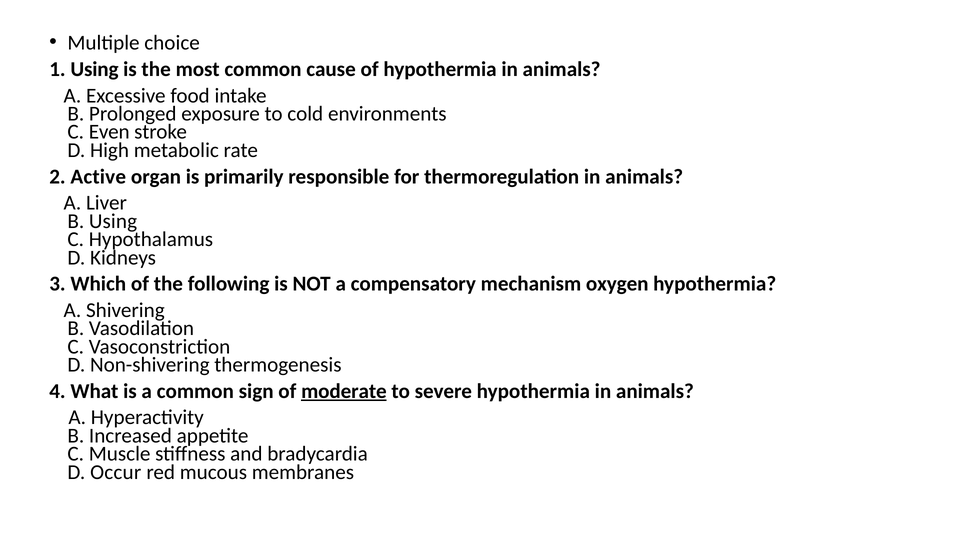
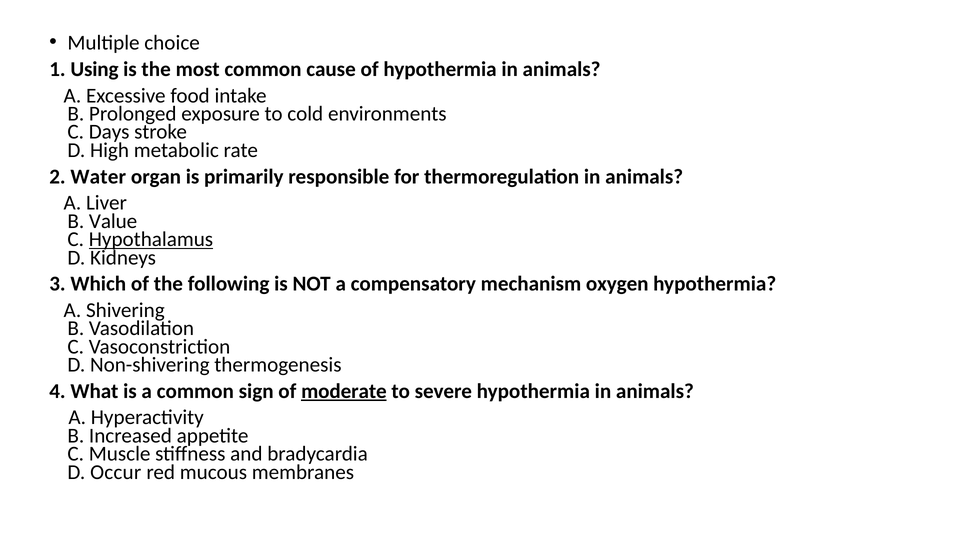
Even: Even -> Days
Active: Active -> Water
B Using: Using -> Value
Hypothalamus underline: none -> present
